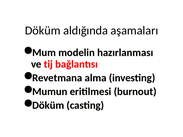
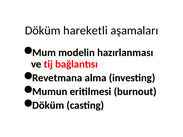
aldığında: aldığında -> hareketli
